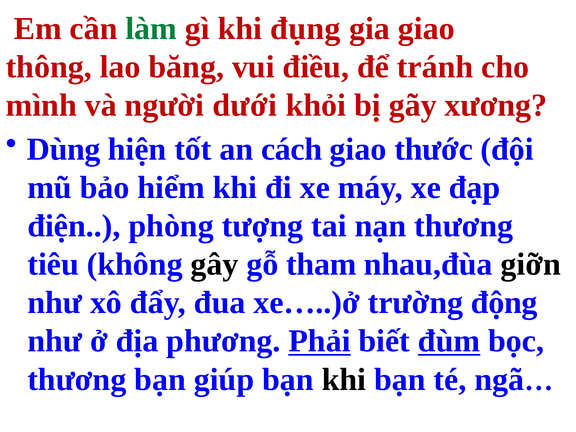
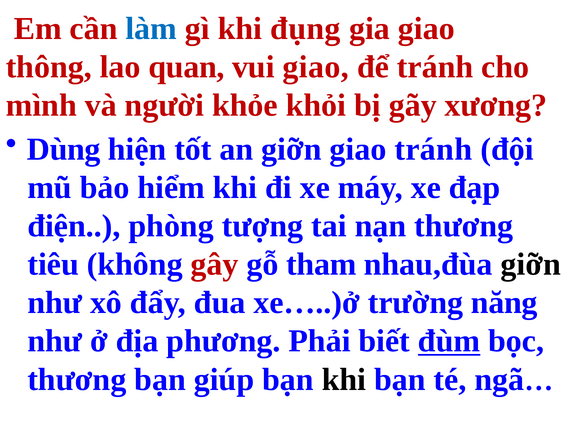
làm colour: green -> blue
băng: băng -> quan
vui điều: điều -> giao
dưới: dưới -> khỏe
an cách: cách -> giỡn
giao thước: thước -> tránh
gây colour: black -> red
động: động -> năng
Phải underline: present -> none
